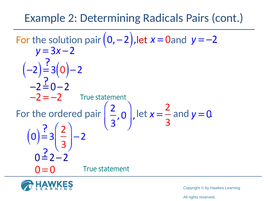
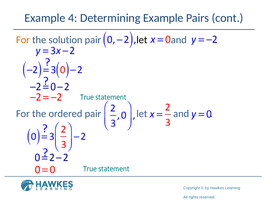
2: 2 -> 4
Determining Radicals: Radicals -> Example
let at (142, 40) colour: red -> black
